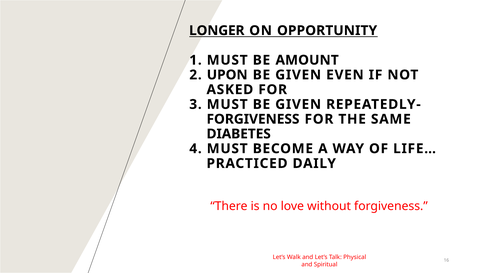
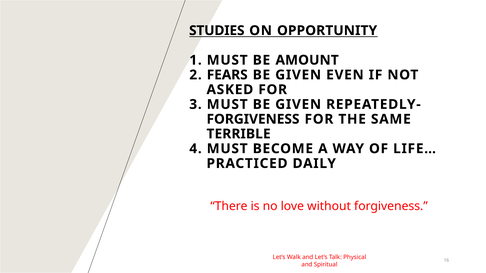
LONGER: LONGER -> STUDIES
UPON: UPON -> FEARS
DIABETES: DIABETES -> TERRIBLE
